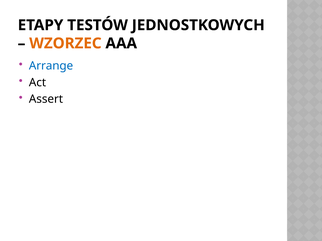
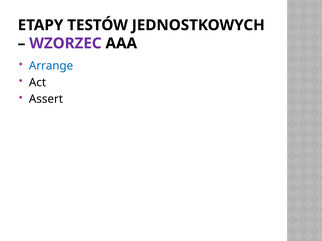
WZORZEC colour: orange -> purple
